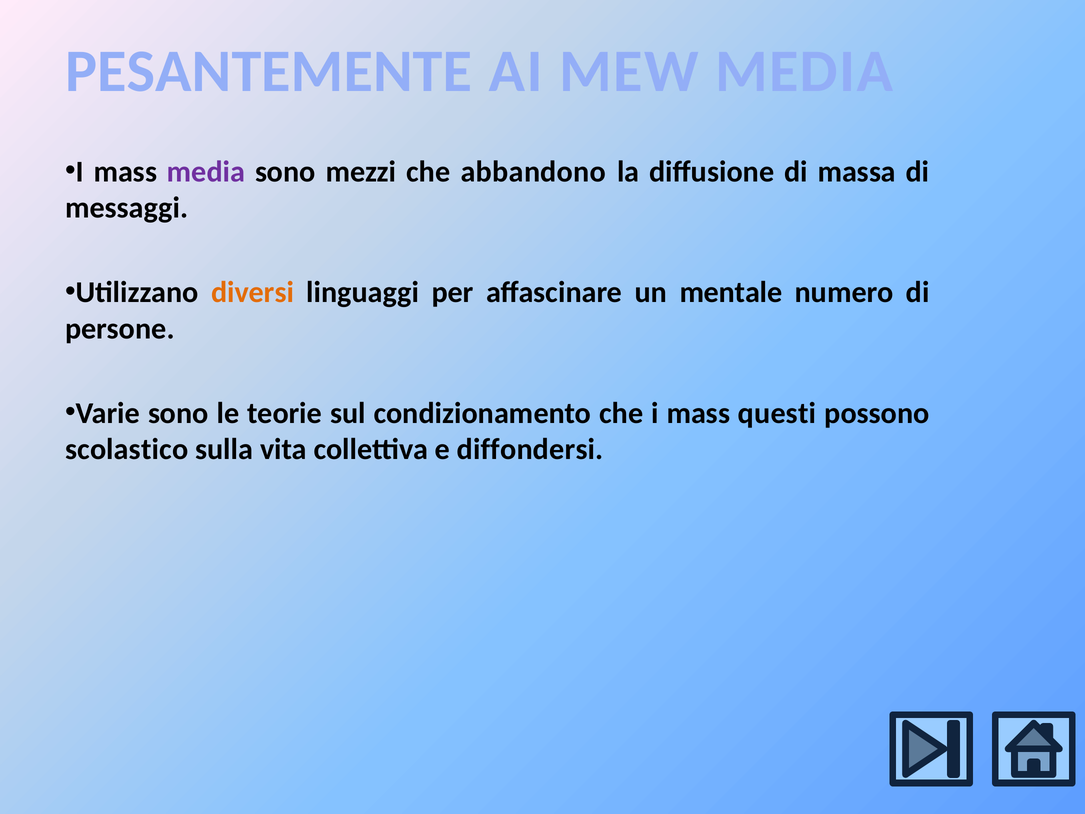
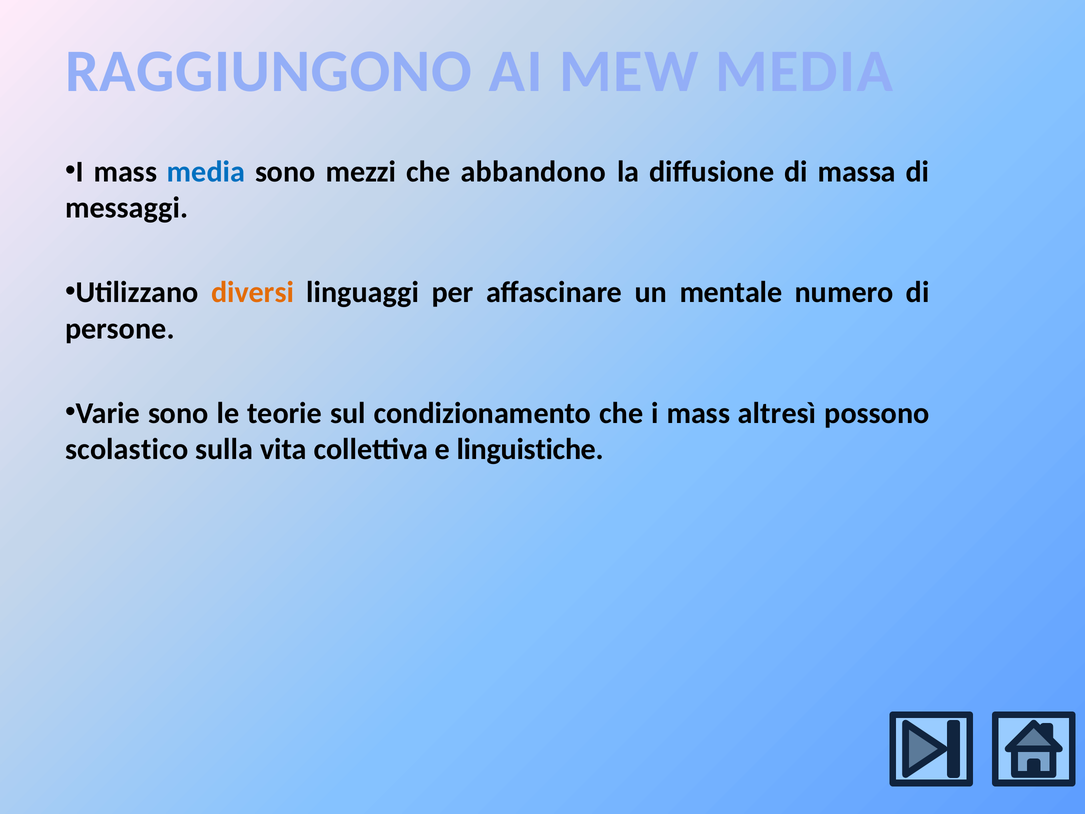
PESANTEMENTE: PESANTEMENTE -> RAGGIUNGONO
media at (206, 172) colour: purple -> blue
questi: questi -> altresì
diffondersi: diffondersi -> linguistiche
